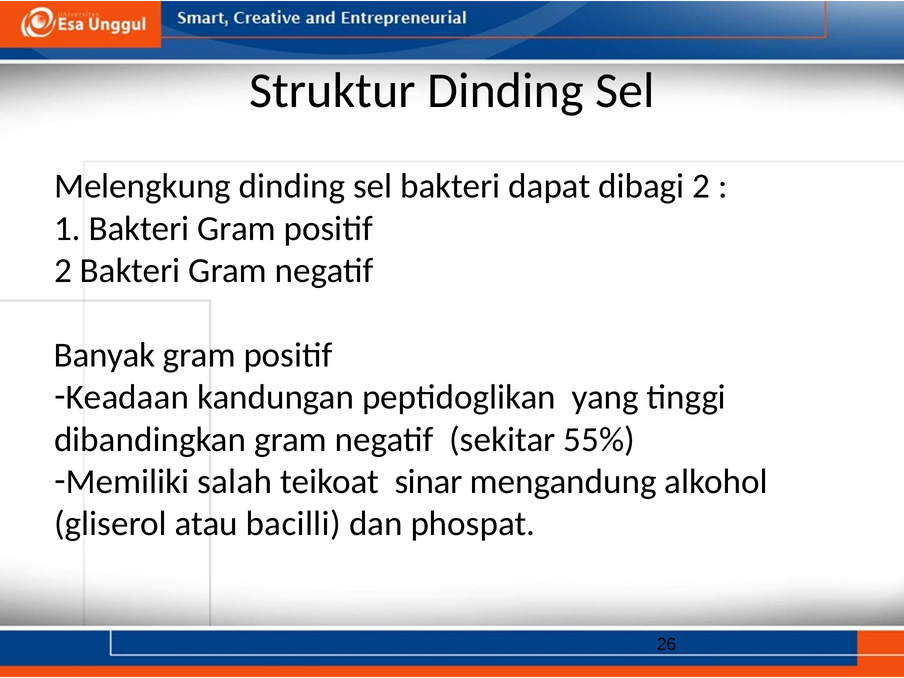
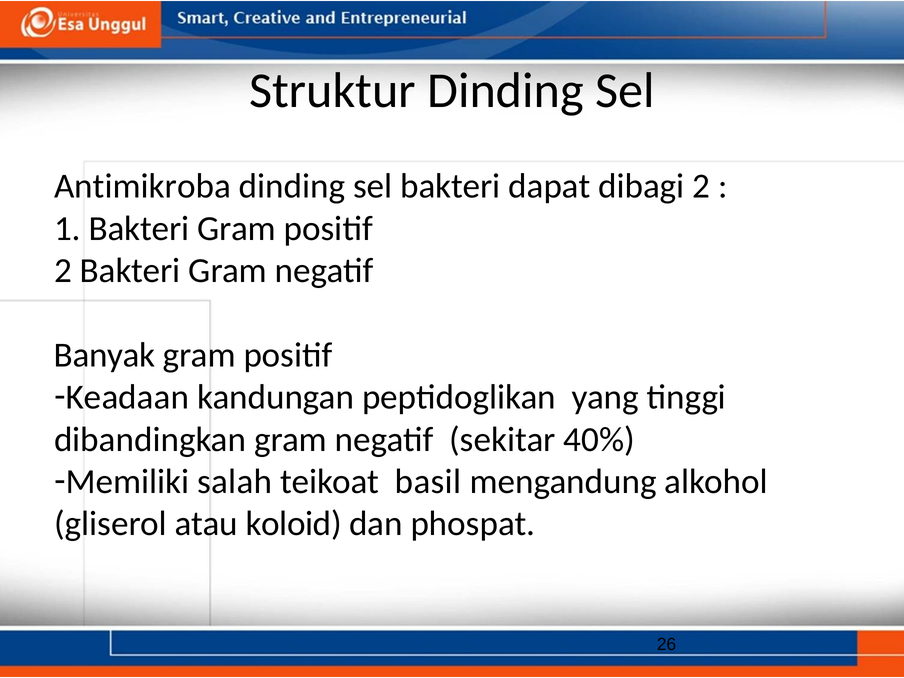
Melengkung: Melengkung -> Antimikroba
55%: 55% -> 40%
sinar: sinar -> basil
bacilli: bacilli -> koloid
